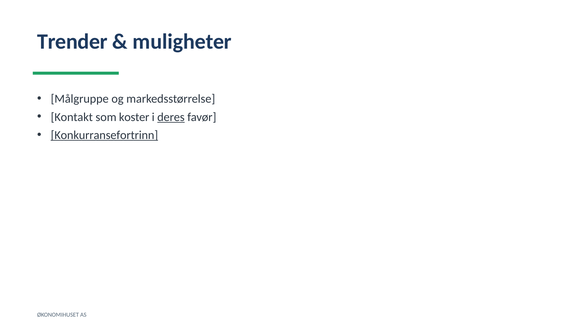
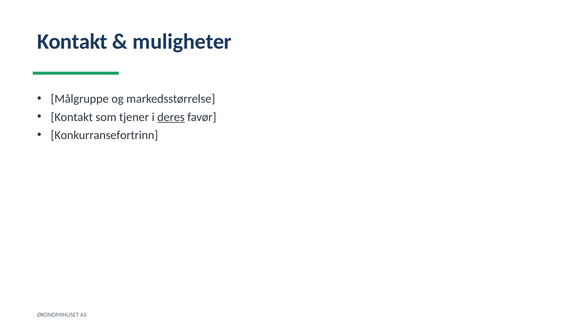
Trender at (72, 42): Trender -> Kontakt
koster: koster -> tjener
Konkurransefortrinn underline: present -> none
